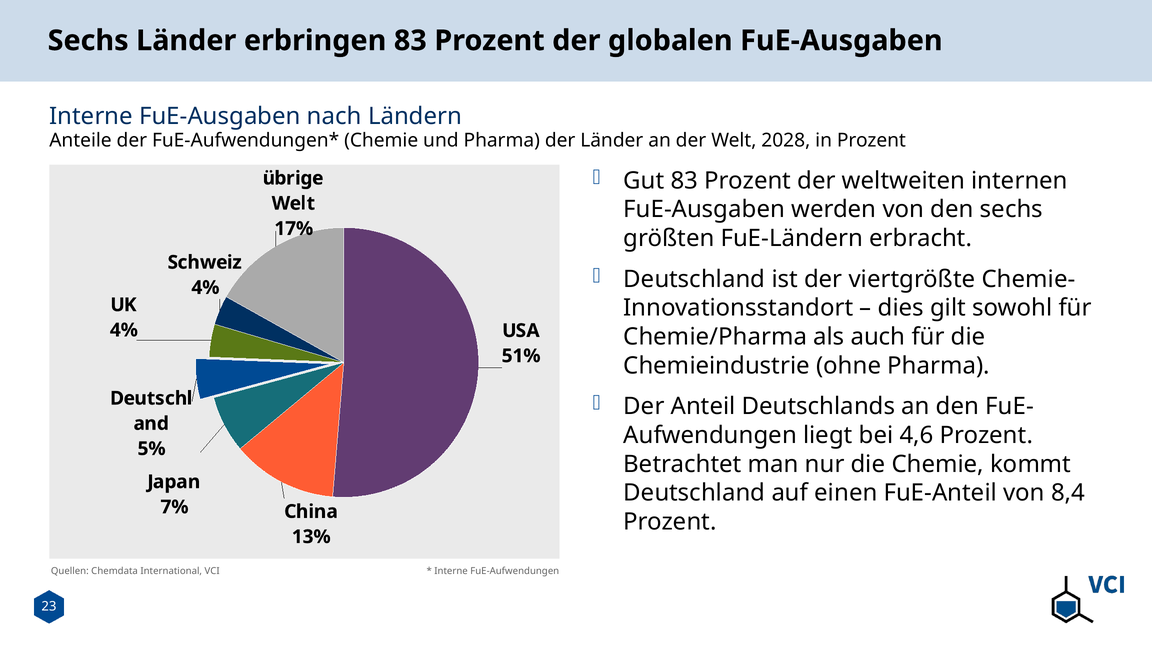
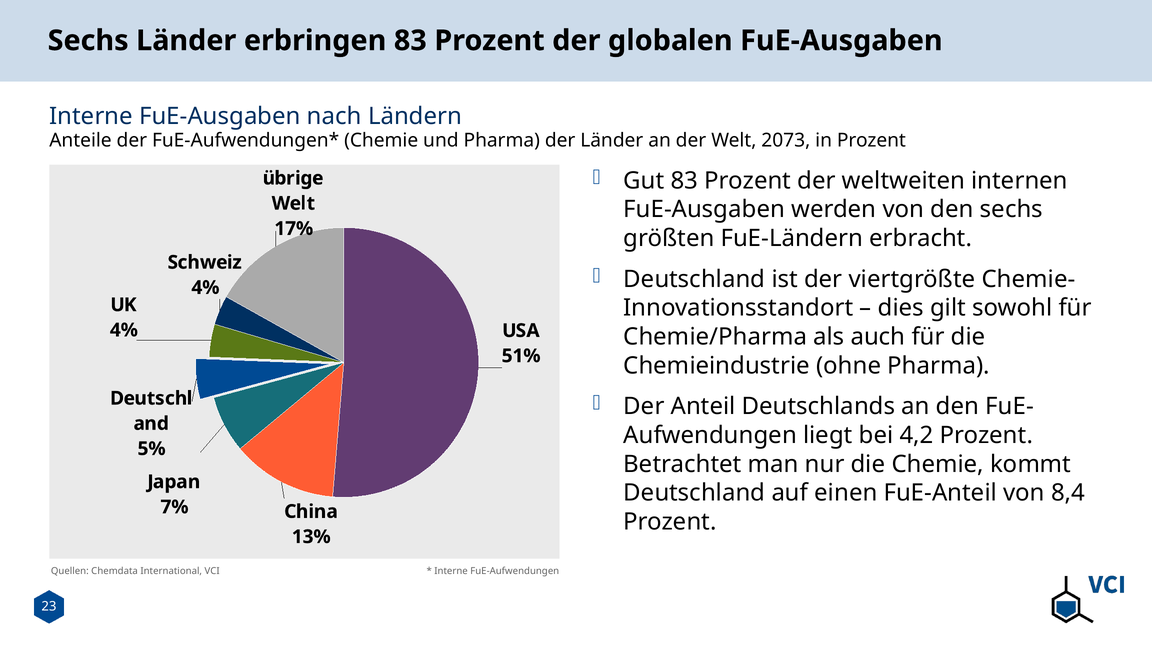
2028: 2028 -> 2073
4,6: 4,6 -> 4,2
